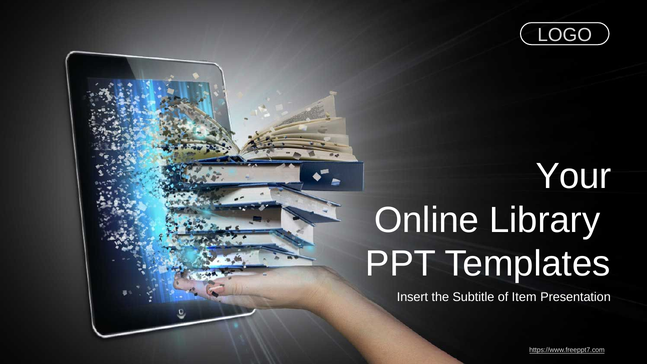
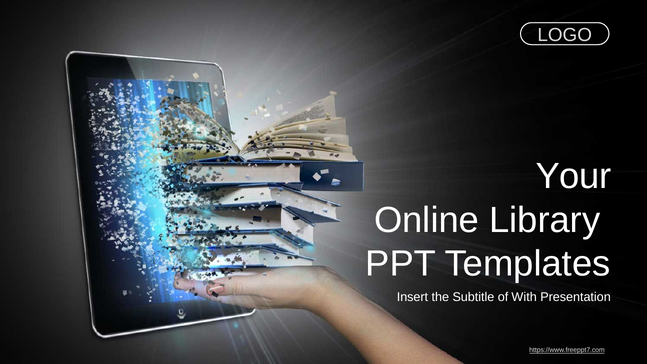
Item: Item -> With
